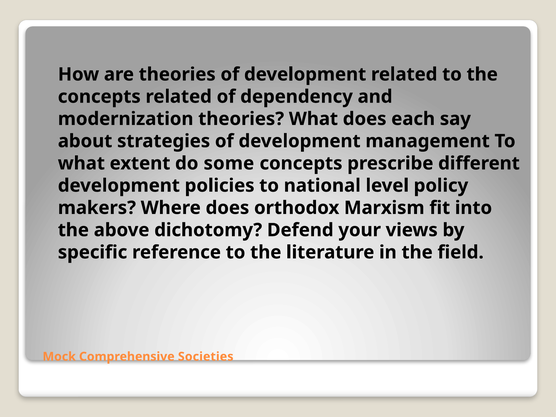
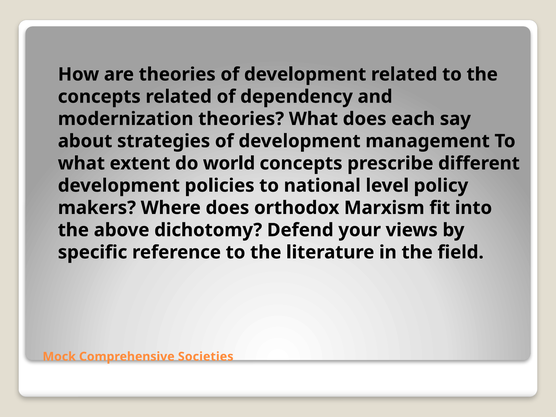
some: some -> world
